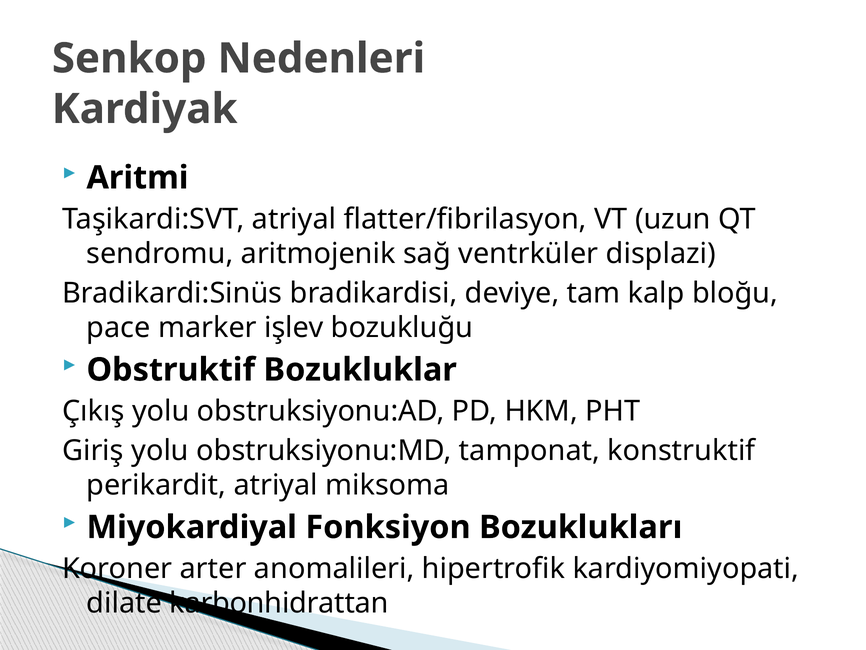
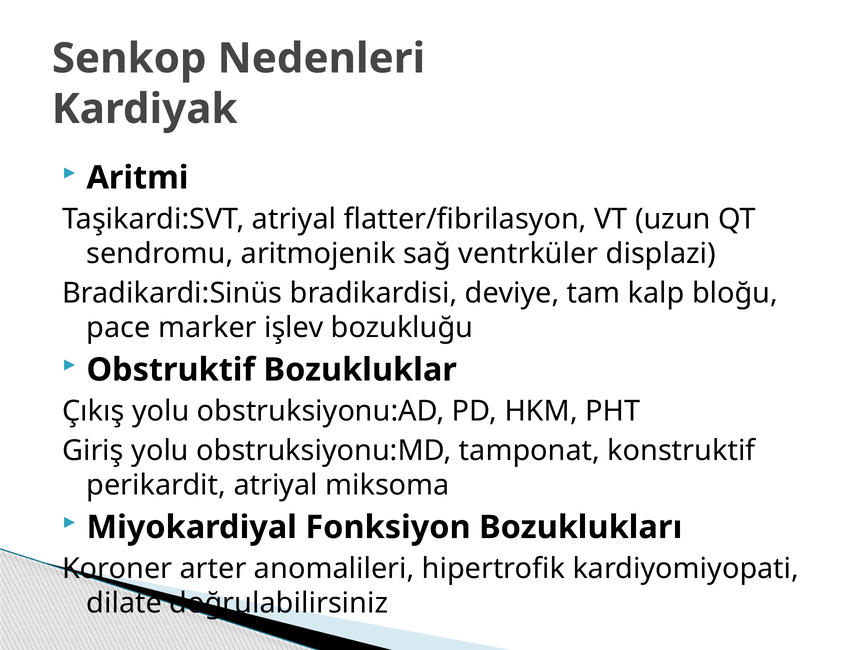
karbonhidrattan: karbonhidrattan -> doğrulabilirsiniz
